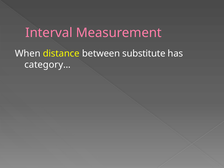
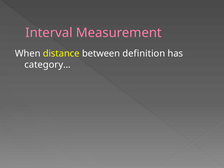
substitute: substitute -> definition
